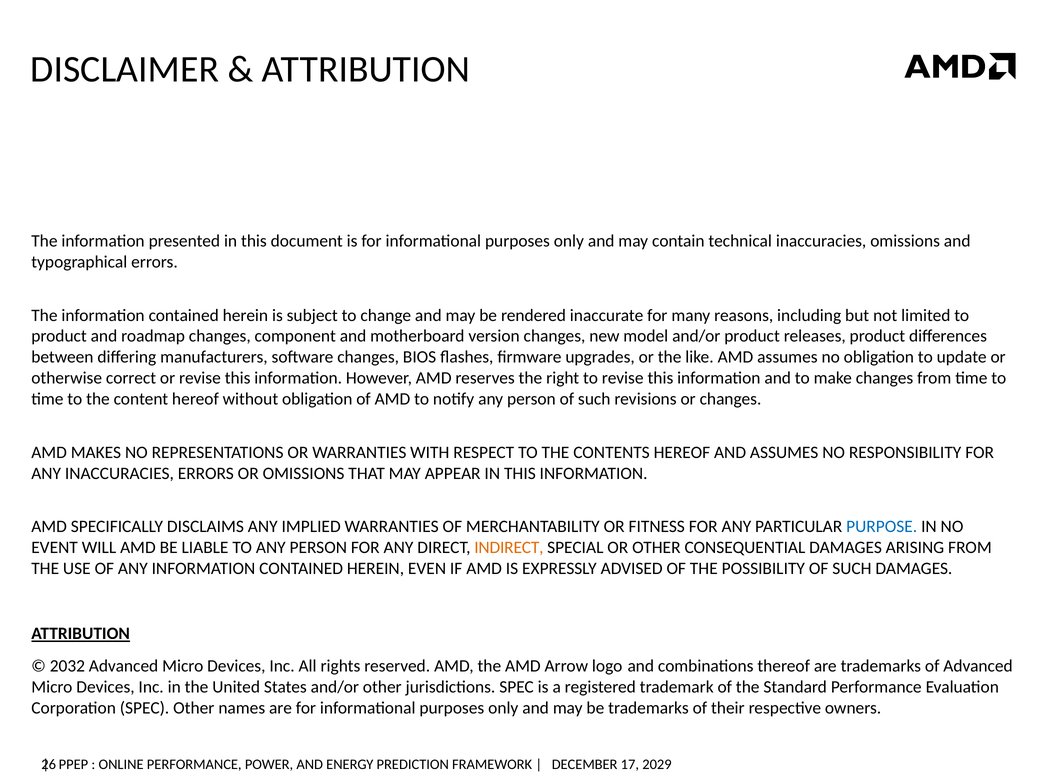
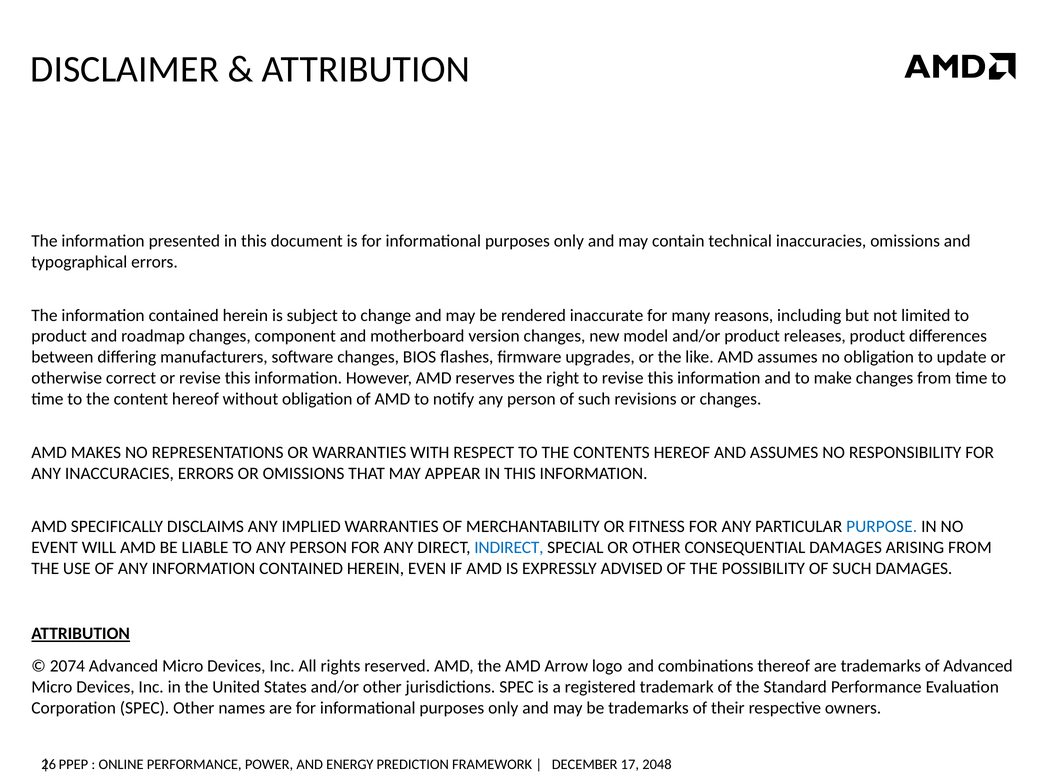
INDIRECT colour: orange -> blue
2032: 2032 -> 2074
2029: 2029 -> 2048
